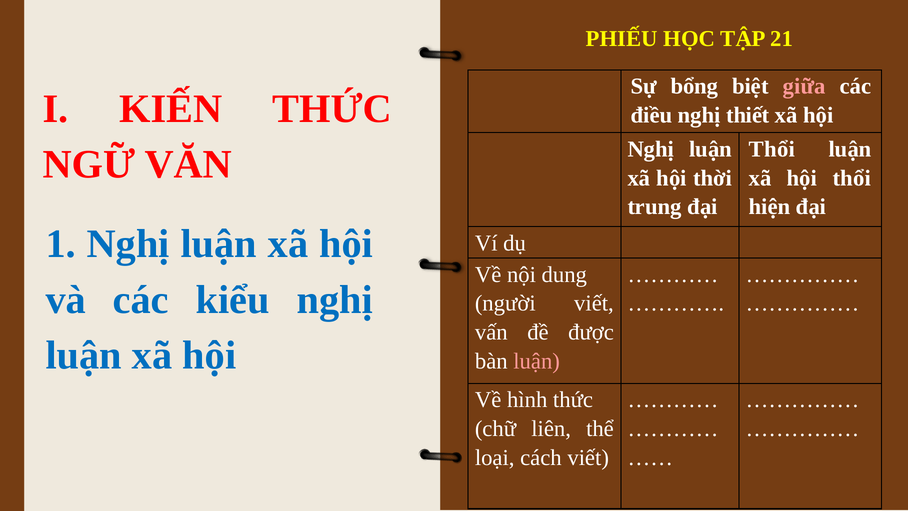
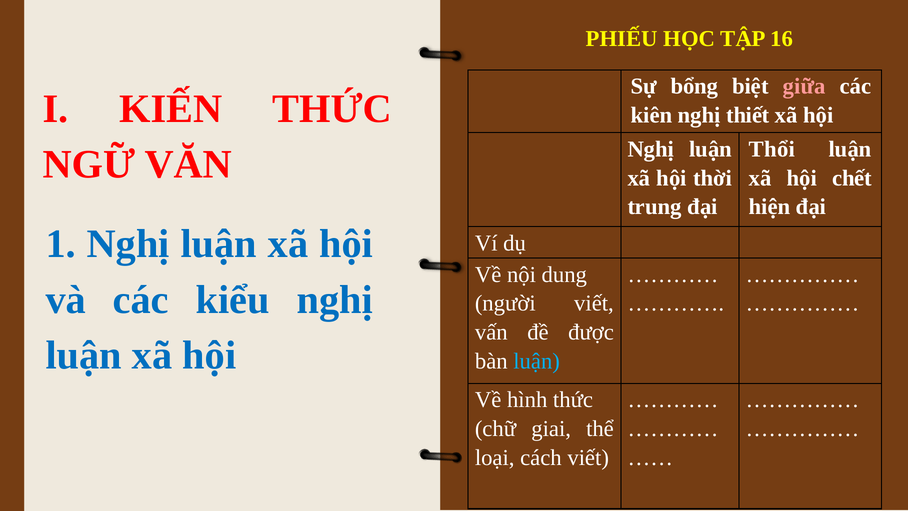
21: 21 -> 16
điều: điều -> kiên
hội thổi: thổi -> chết
luận at (537, 361) colour: pink -> light blue
liên: liên -> giai
